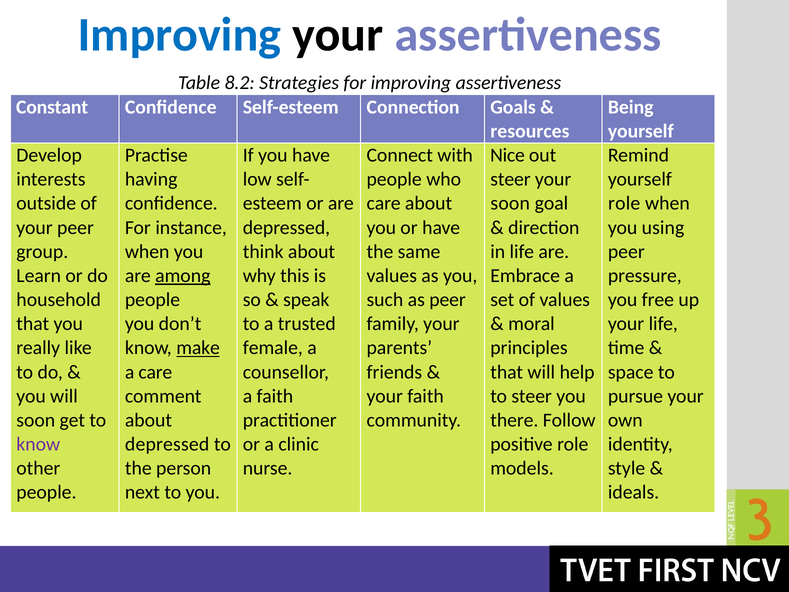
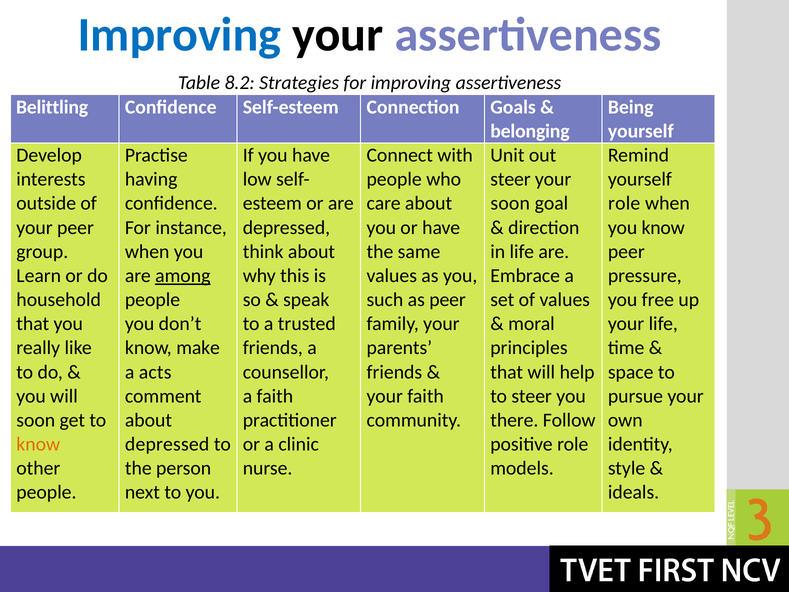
Constant: Constant -> Belittling
resources: resources -> belonging
Nice: Nice -> Unit
you using: using -> know
make underline: present -> none
female at (273, 348): female -> friends
a care: care -> acts
know at (38, 444) colour: purple -> orange
